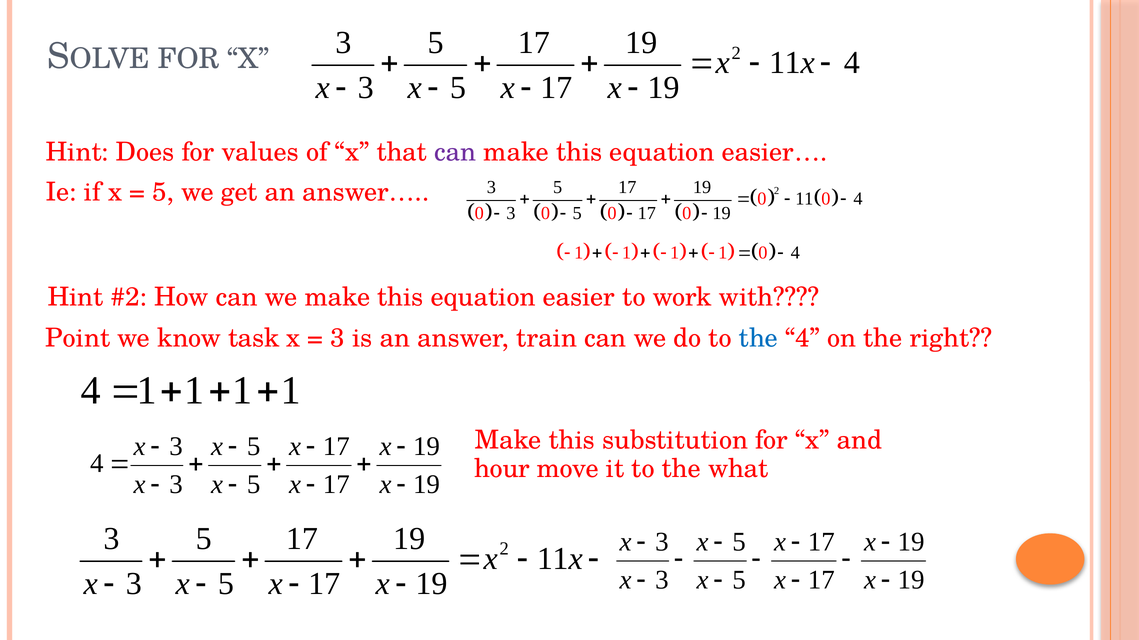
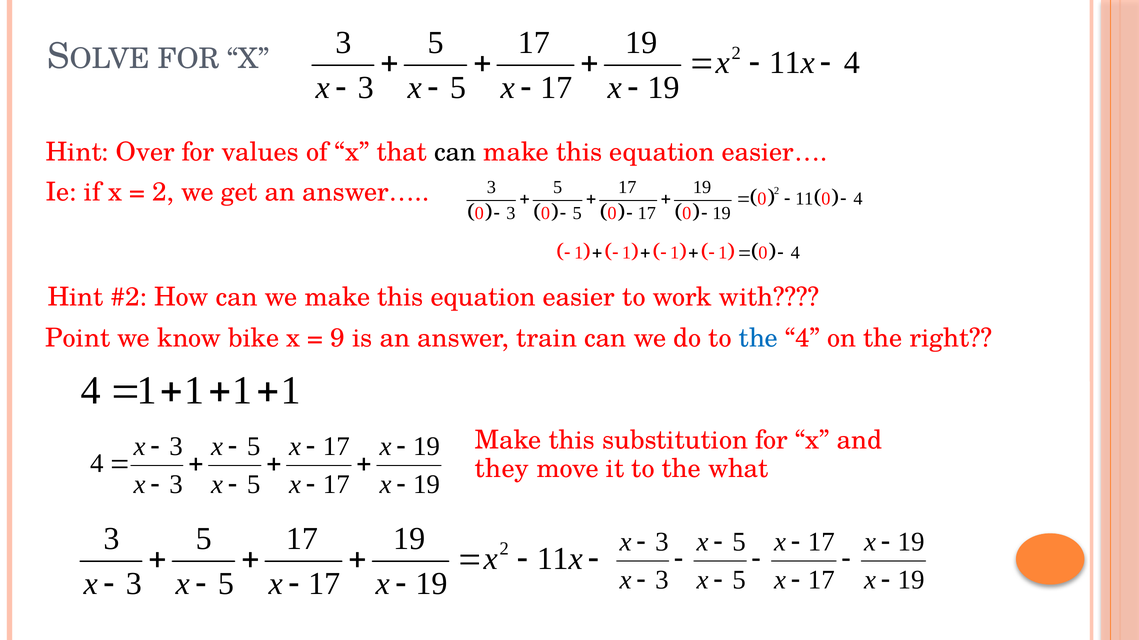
Does: Does -> Over
can at (455, 152) colour: purple -> black
5 at (163, 193): 5 -> 2
task: task -> bike
3 at (338, 338): 3 -> 9
hour: hour -> they
